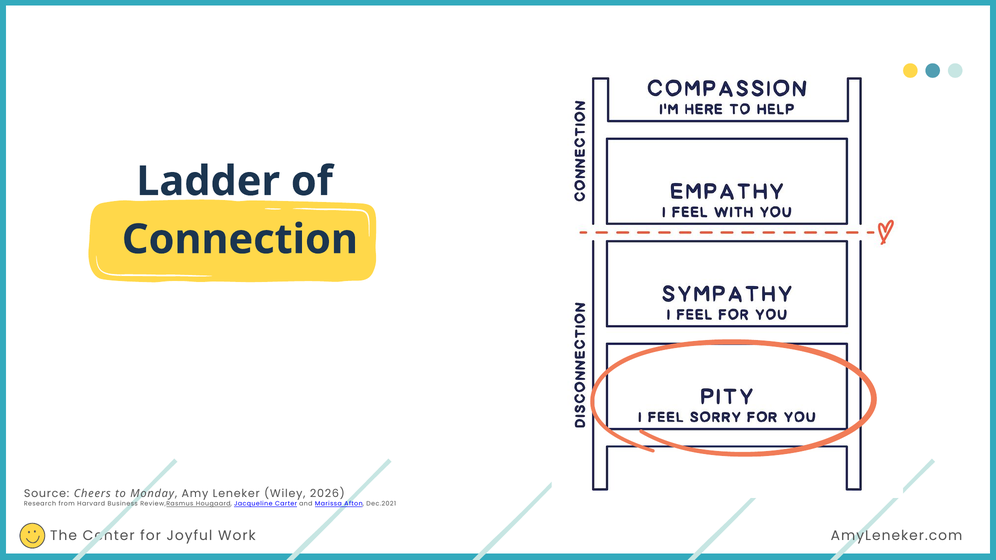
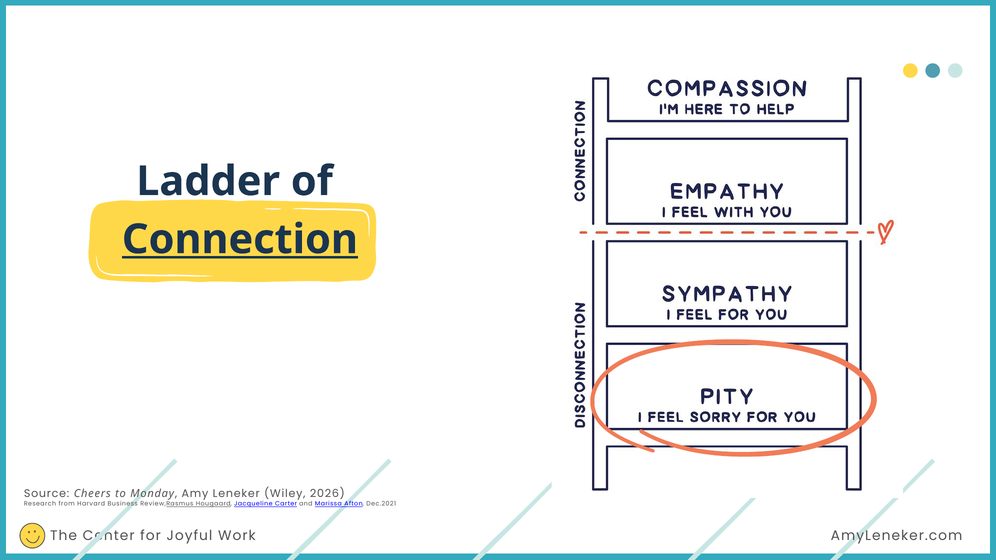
Connection underline: none -> present
